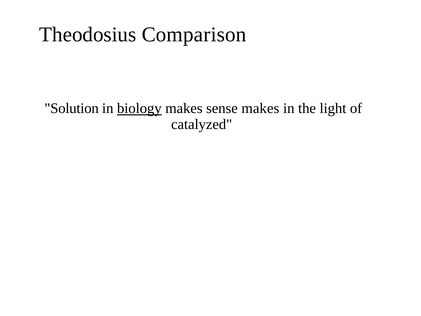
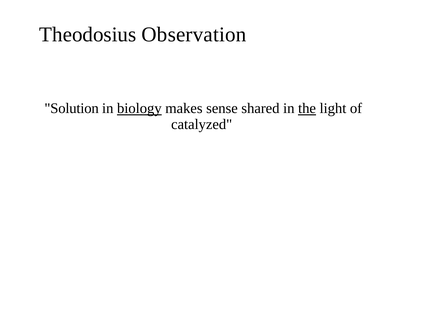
Comparison: Comparison -> Observation
sense makes: makes -> shared
the underline: none -> present
